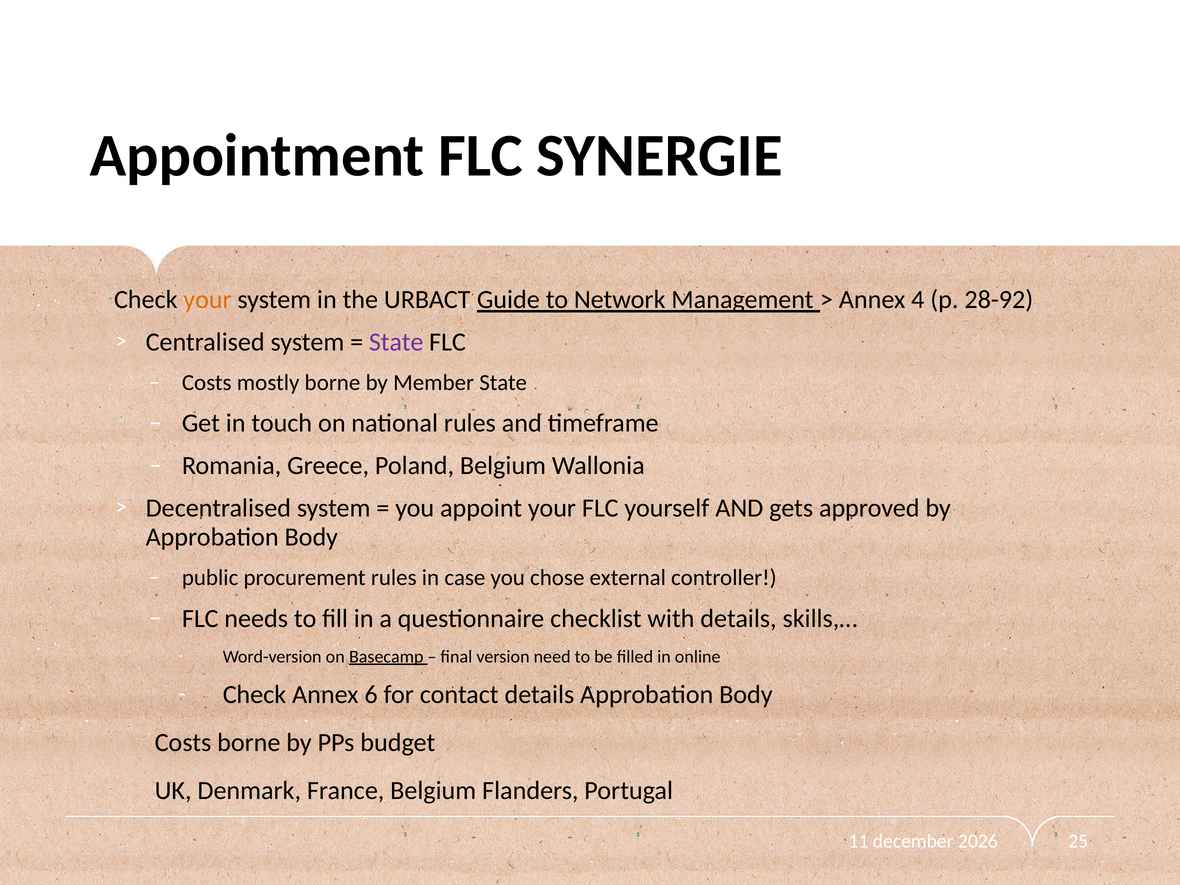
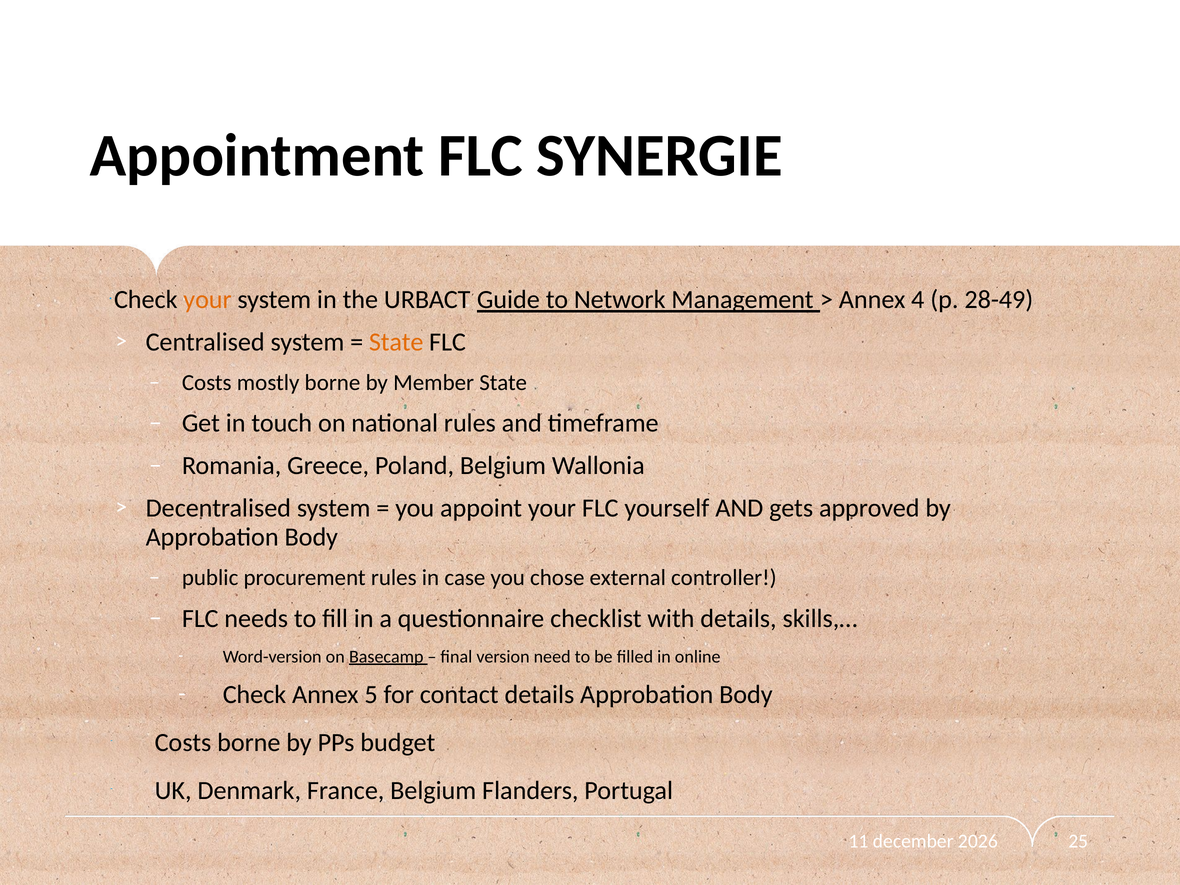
28-92: 28-92 -> 28-49
State at (396, 342) colour: purple -> orange
6: 6 -> 5
